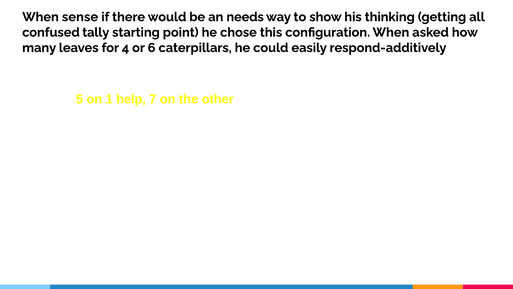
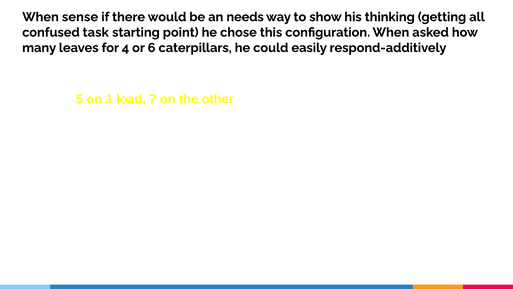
tally: tally -> task
help: help -> load
